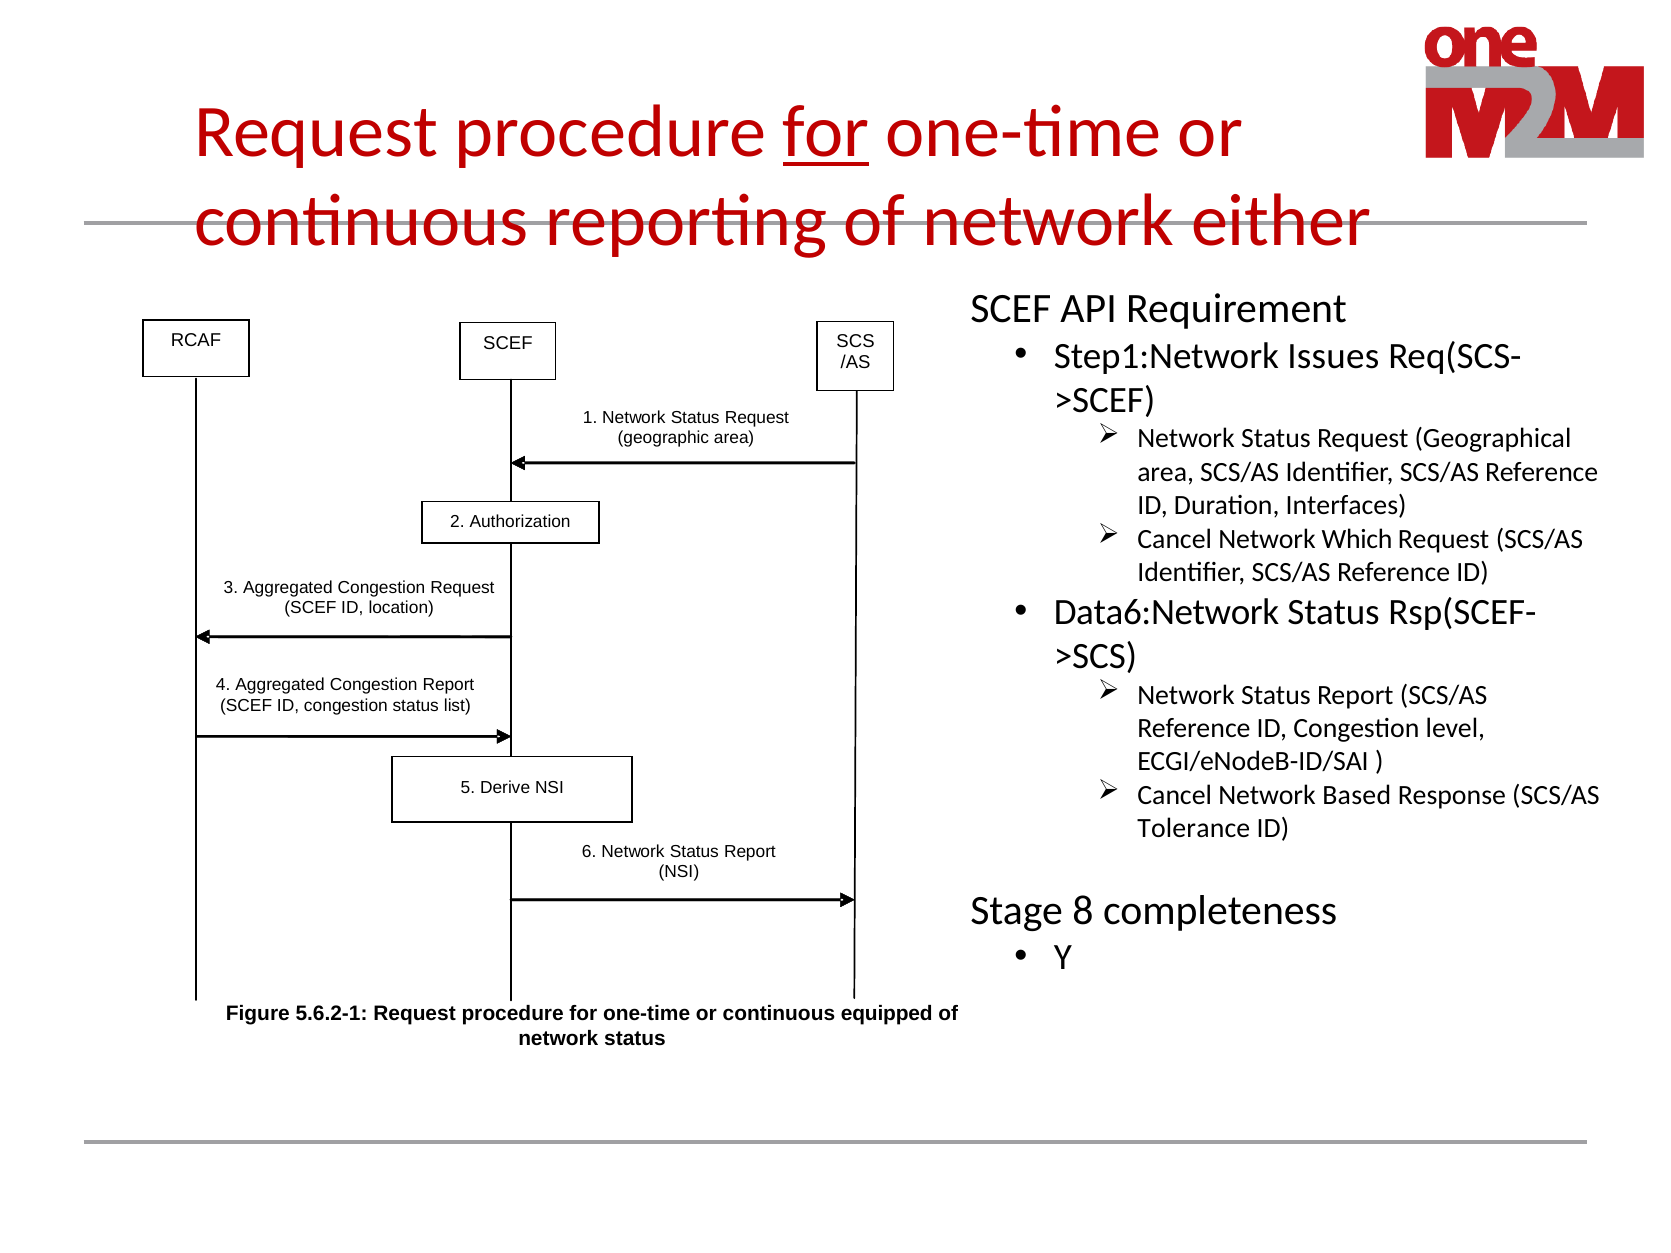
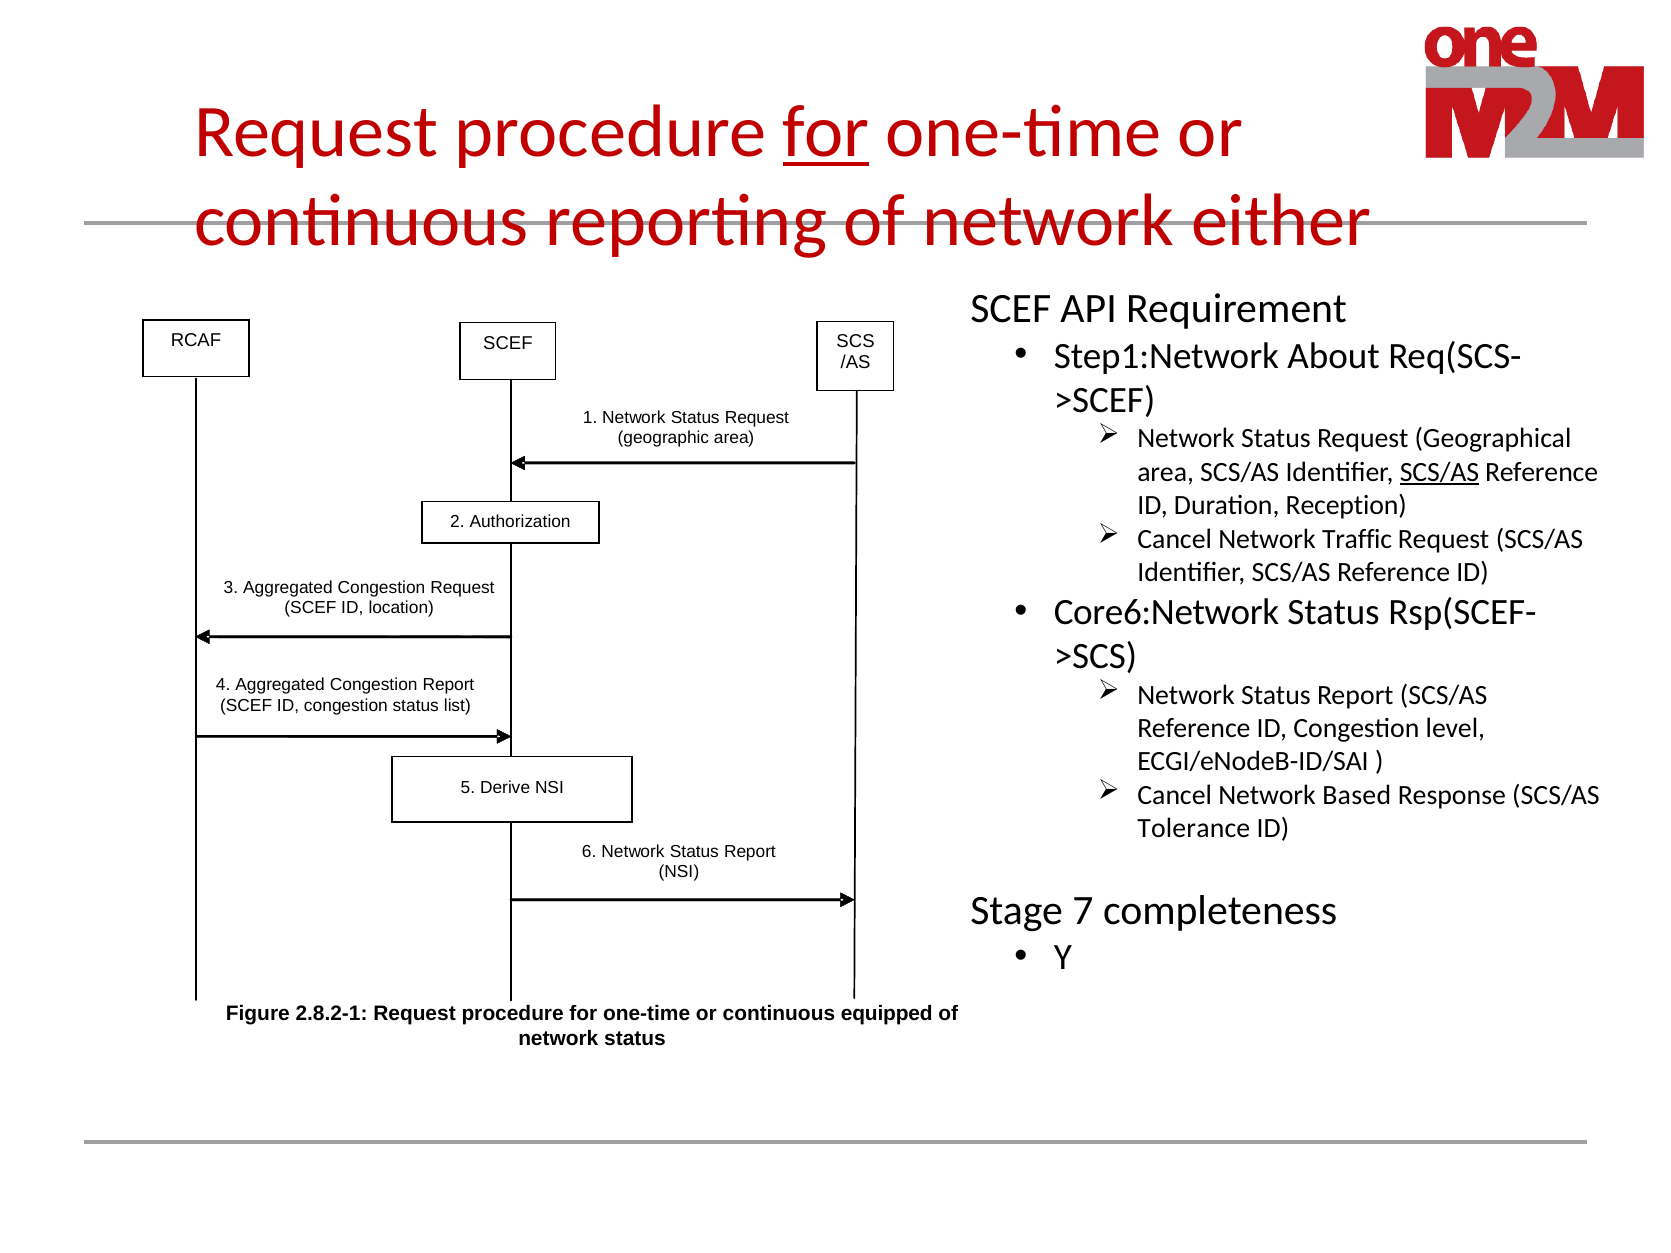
Issues: Issues -> About
SCS/AS at (1439, 472) underline: none -> present
Interfaces: Interfaces -> Reception
Which: Which -> Traffic
Data6:Network: Data6:Network -> Core6:Network
8: 8 -> 7
5.6.2-1: 5.6.2-1 -> 2.8.2-1
